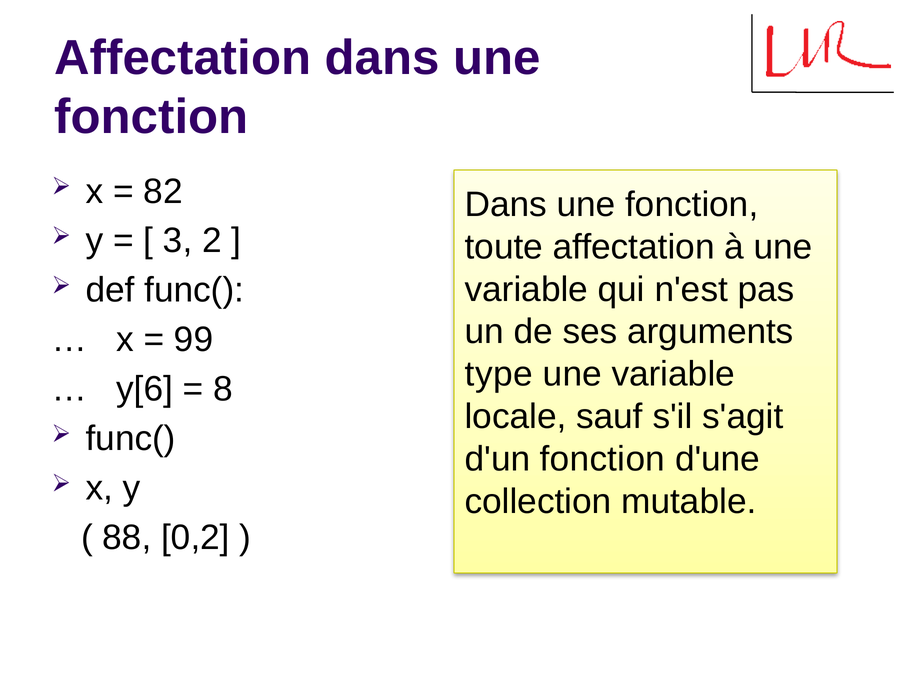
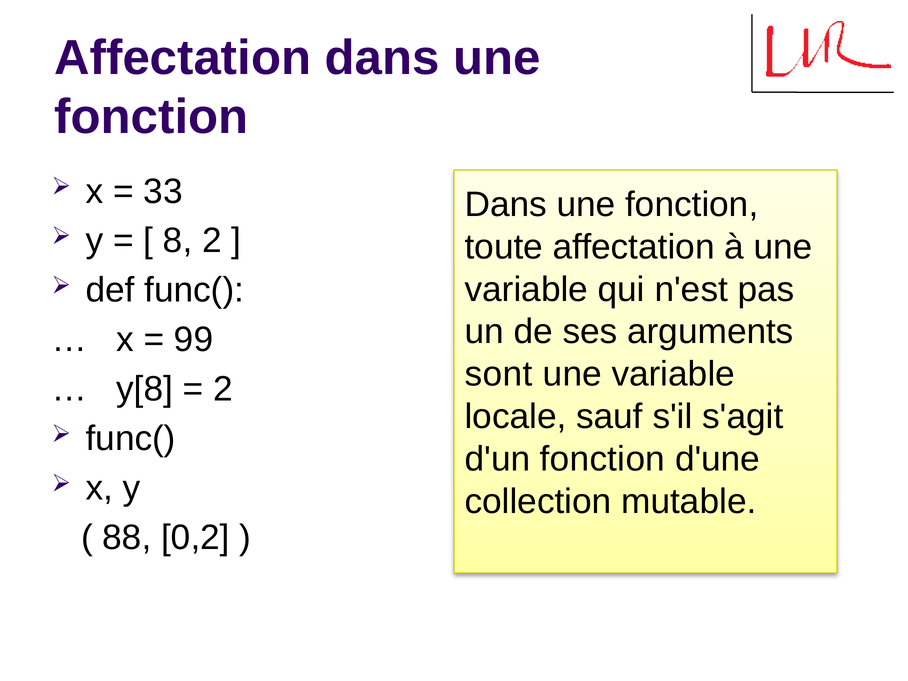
82: 82 -> 33
3: 3 -> 8
type: type -> sont
y[6: y[6 -> y[8
8 at (223, 389): 8 -> 2
